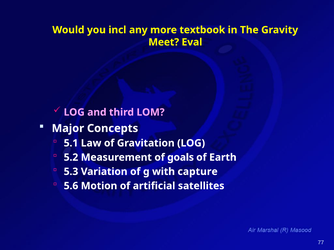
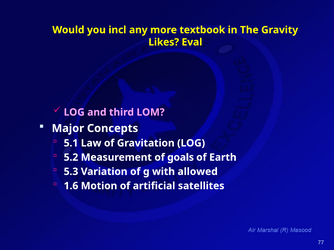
Meet: Meet -> Likes
capture: capture -> allowed
5.6: 5.6 -> 1.6
